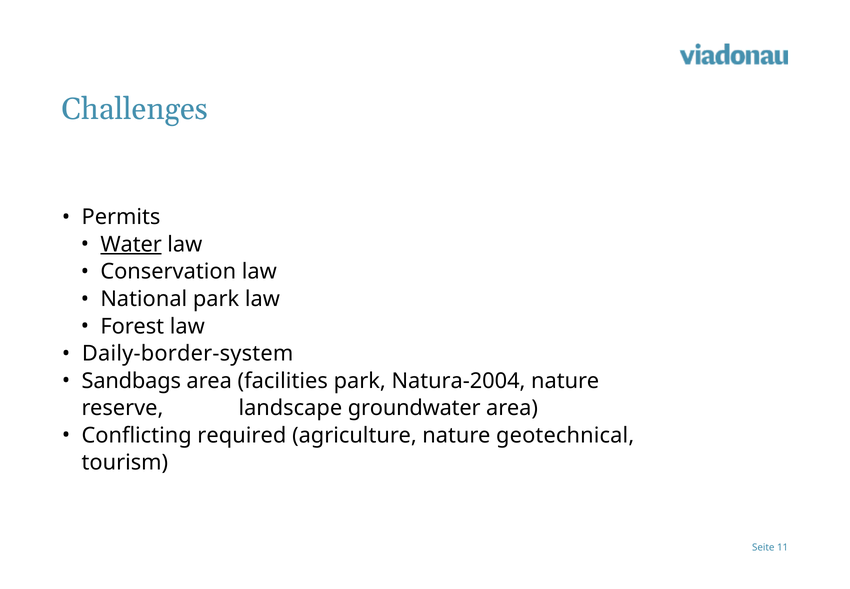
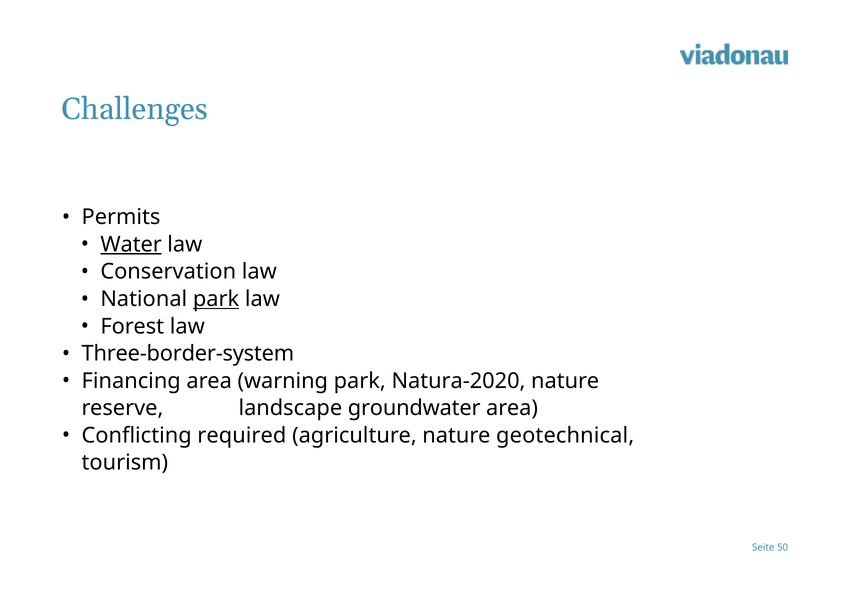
park at (216, 299) underline: none -> present
Daily-border-system: Daily-border-system -> Three-border-system
Sandbags: Sandbags -> Financing
facilities: facilities -> warning
Natura-2004: Natura-2004 -> Natura-2020
11: 11 -> 50
